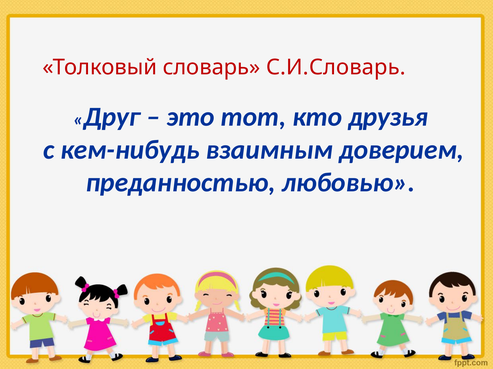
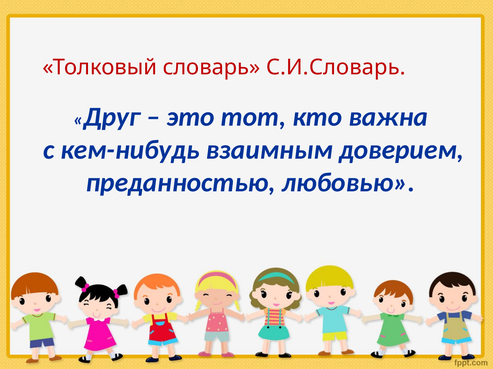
друзья: друзья -> важна
